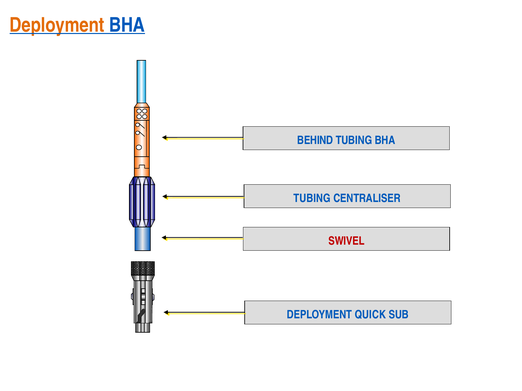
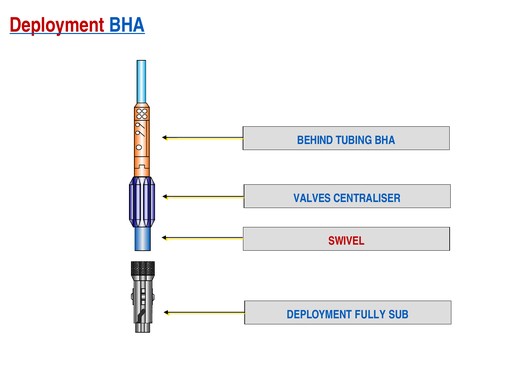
Deployment at (57, 25) colour: orange -> red
TUBING at (312, 198): TUBING -> VALVES
QUICK: QUICK -> FULLY
